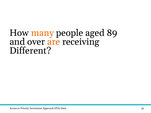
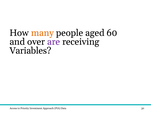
89: 89 -> 60
are colour: orange -> purple
Different: Different -> Variables
